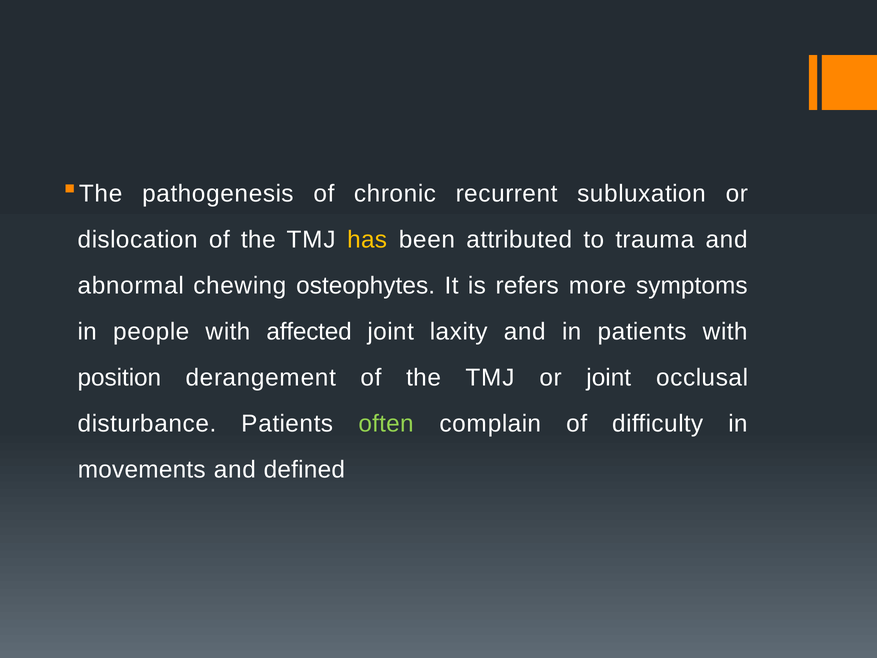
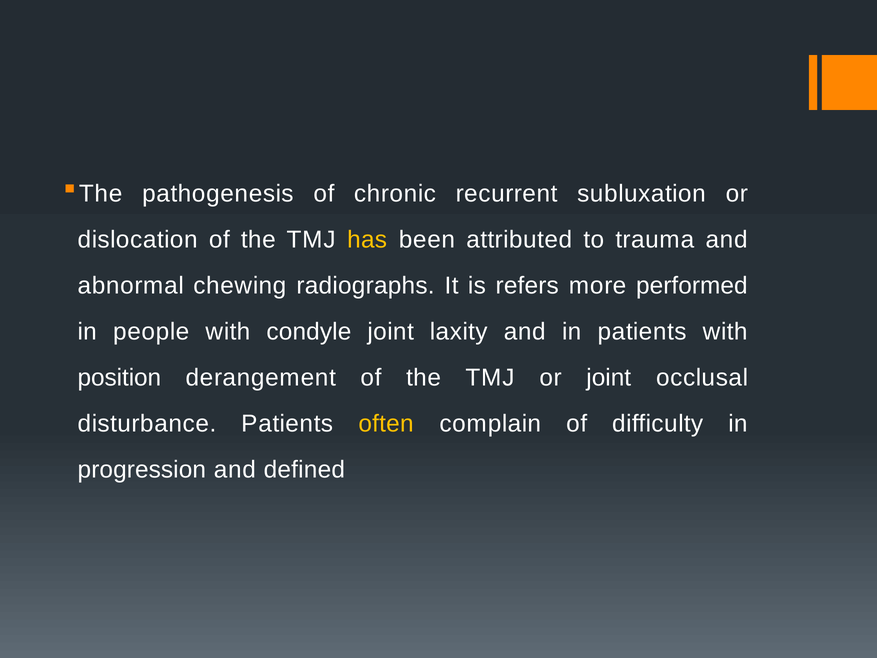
osteophytes: osteophytes -> radiographs
symptoms: symptoms -> performed
affected: affected -> condyle
often colour: light green -> yellow
movements: movements -> progression
